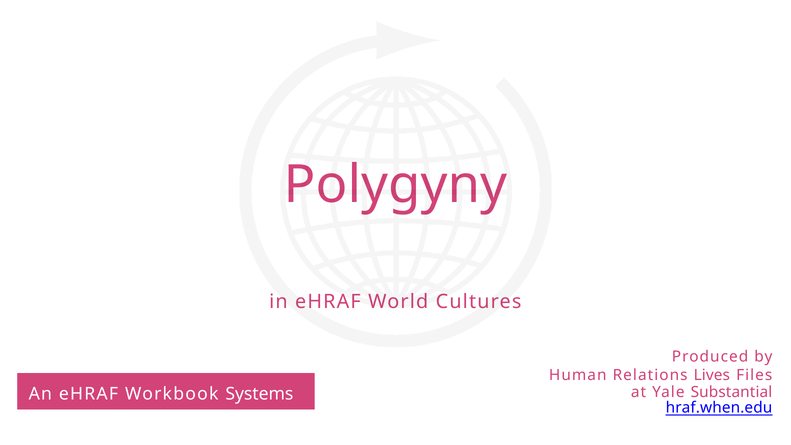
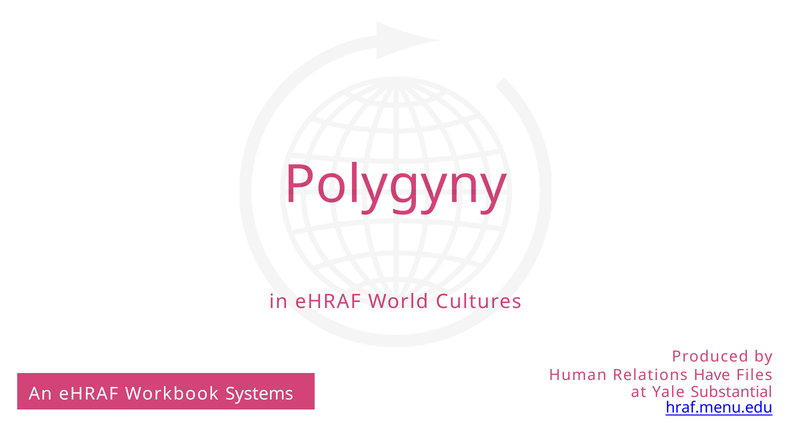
Lives: Lives -> Have
hraf.when.edu: hraf.when.edu -> hraf.menu.edu
